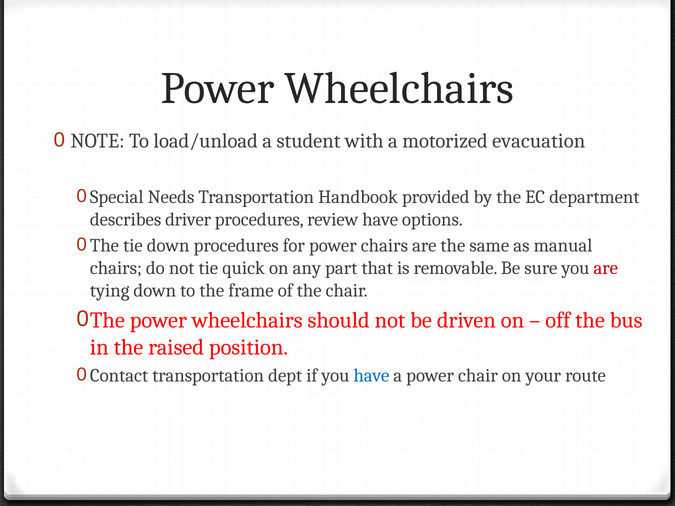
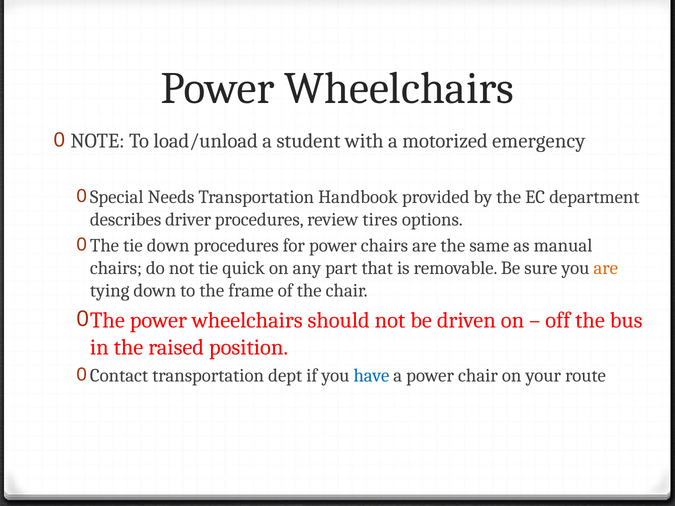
evacuation: evacuation -> emergency
review have: have -> tires
are at (606, 268) colour: red -> orange
